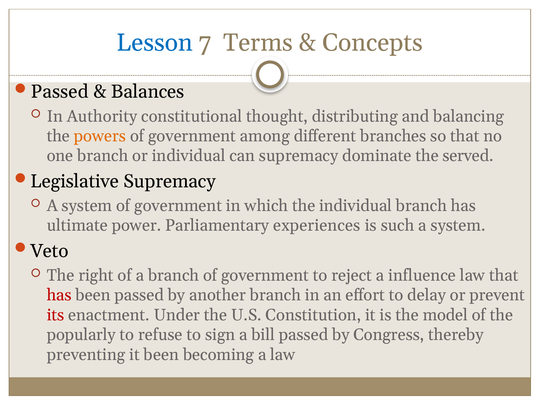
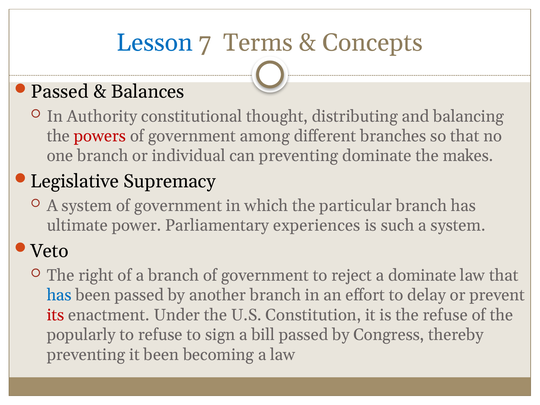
powers colour: orange -> red
can supremacy: supremacy -> preventing
served: served -> makes
the individual: individual -> particular
a influence: influence -> dominate
has at (59, 295) colour: red -> blue
the model: model -> refuse
